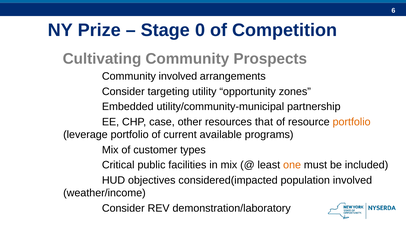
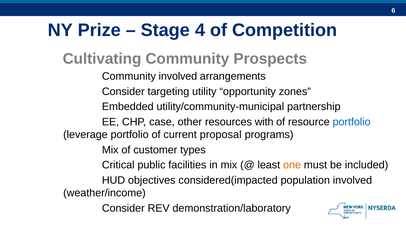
0: 0 -> 4
that: that -> with
portfolio at (352, 122) colour: orange -> blue
available: available -> proposal
